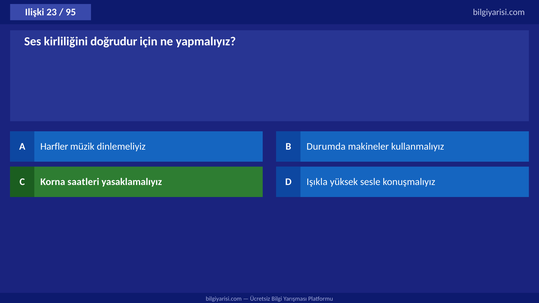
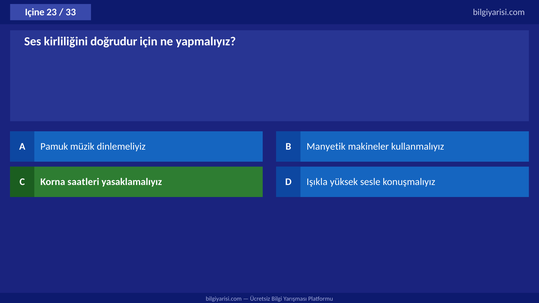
Ilişki: Ilişki -> Içine
95: 95 -> 33
Harfler: Harfler -> Pamuk
Durumda: Durumda -> Manyetik
